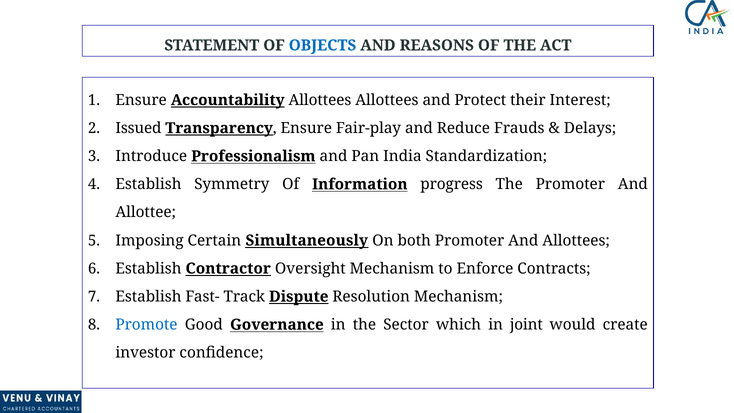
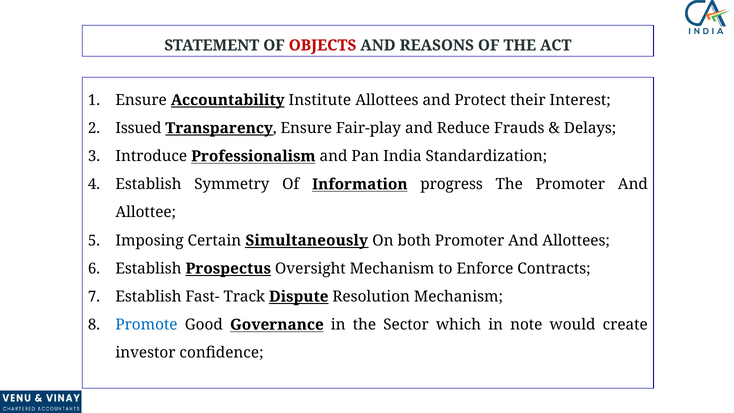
OBJECTS colour: blue -> red
Accountability Allottees: Allottees -> Institute
Contractor: Contractor -> Prospectus
joint: joint -> note
